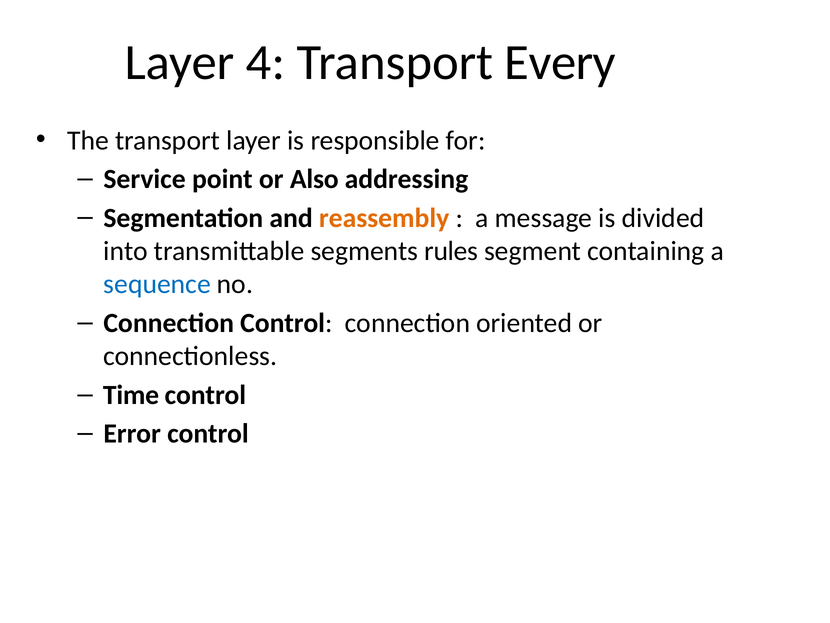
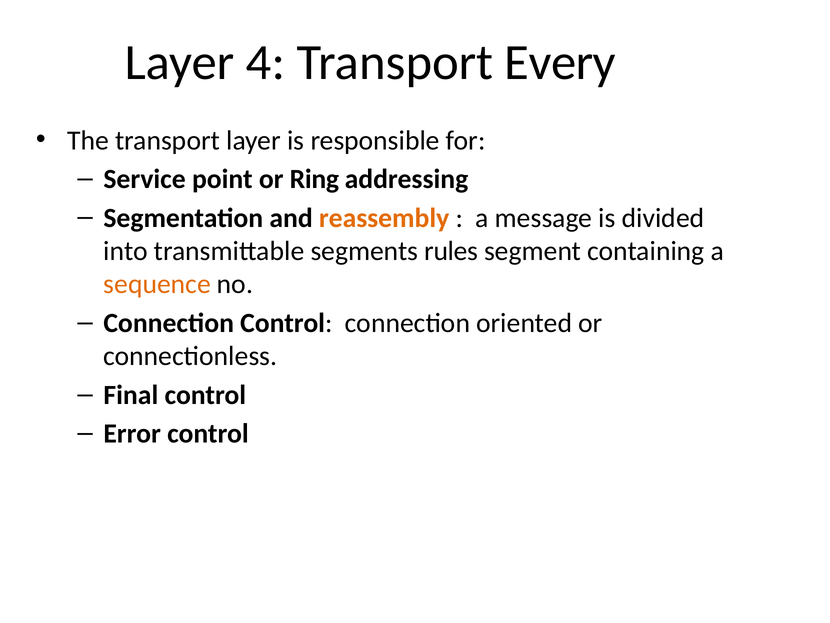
Also: Also -> Ring
sequence colour: blue -> orange
Time: Time -> Final
